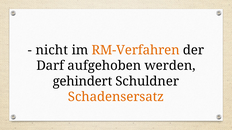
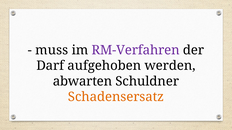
nicht: nicht -> muss
RM-Verfahren colour: orange -> purple
gehindert: gehindert -> abwarten
